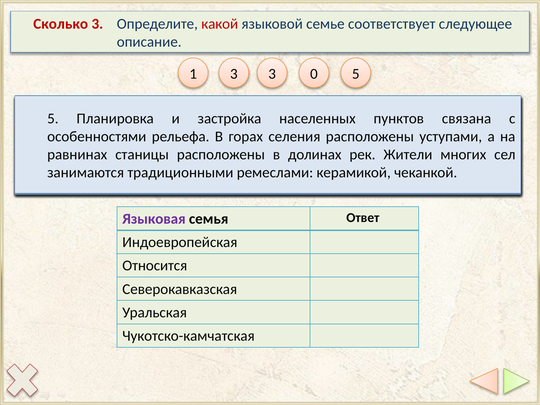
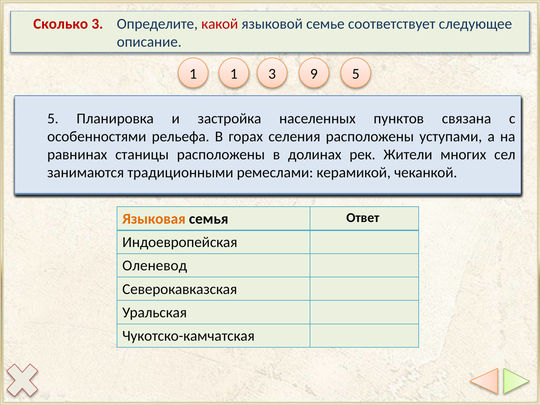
1 3: 3 -> 1
0: 0 -> 9
Языковая colour: purple -> orange
Относится: Относится -> Оленевод
